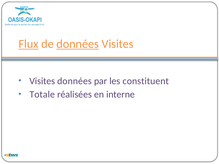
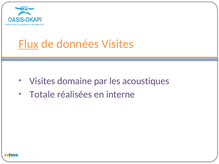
données at (78, 44) underline: present -> none
Visites données: données -> domaine
constituent: constituent -> acoustiques
